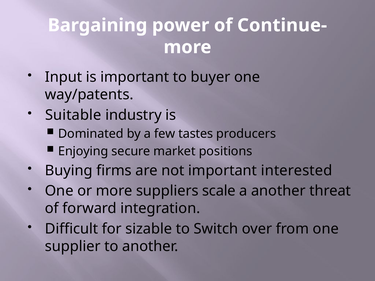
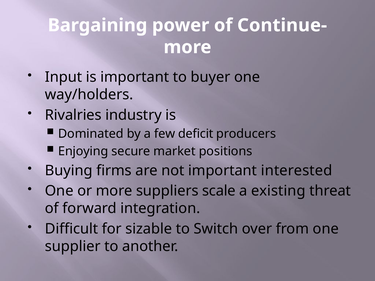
way/patents: way/patents -> way/holders
Suitable: Suitable -> Rivalries
tastes: tastes -> deficit
a another: another -> existing
